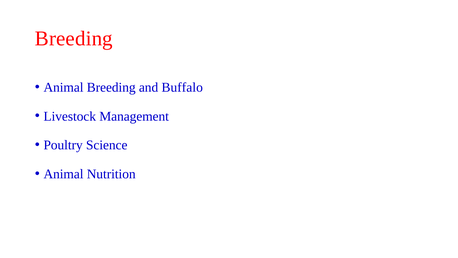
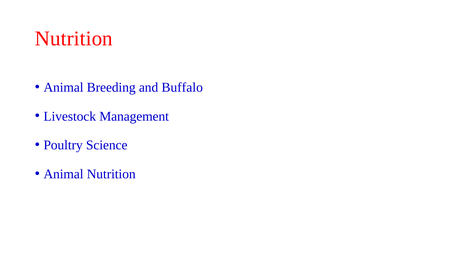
Breeding at (74, 38): Breeding -> Nutrition
